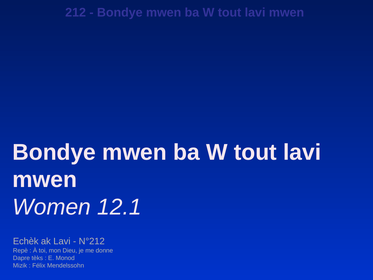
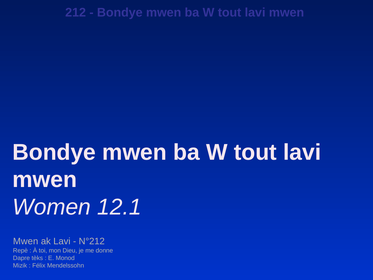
Echèk at (26, 241): Echèk -> Mwen
